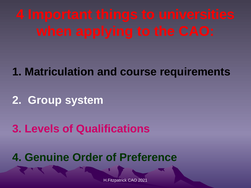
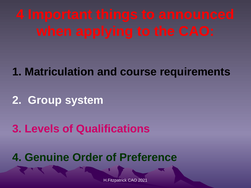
universities: universities -> announced
